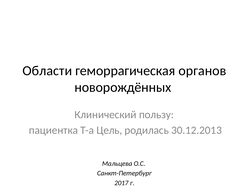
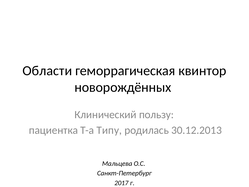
органов: органов -> квинтор
Цель: Цель -> Типу
